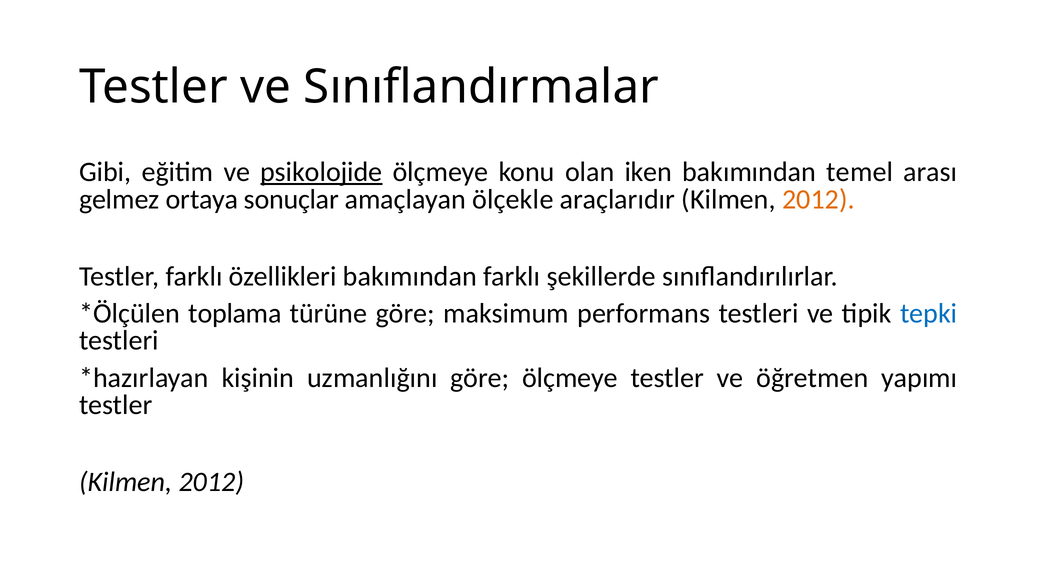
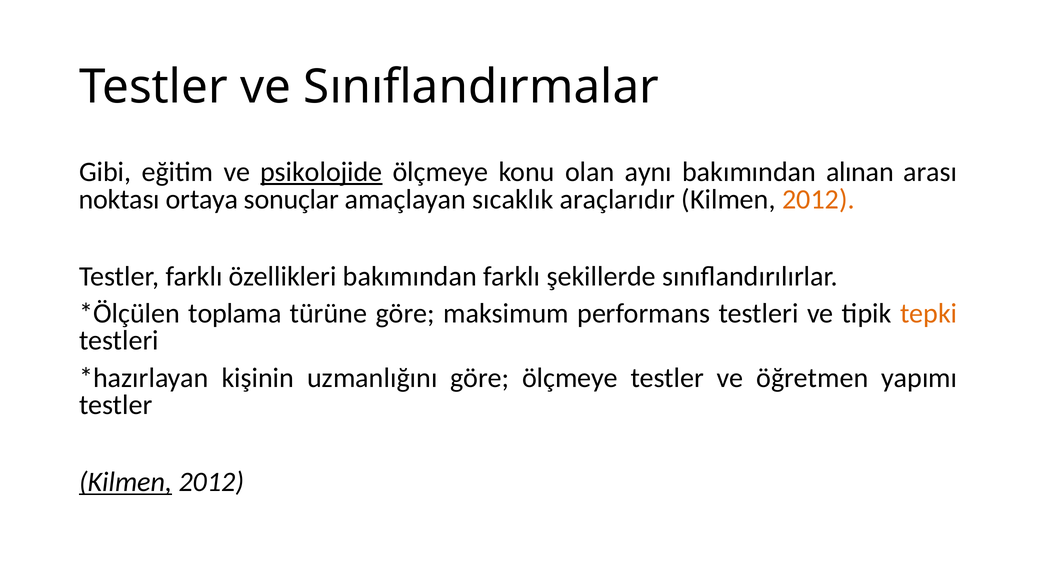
iken: iken -> aynı
temel: temel -> alınan
gelmez: gelmez -> noktası
ölçekle: ölçekle -> sıcaklık
tepki colour: blue -> orange
Kilmen at (126, 482) underline: none -> present
